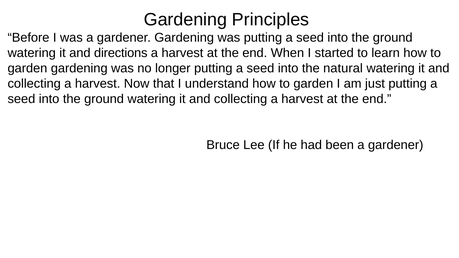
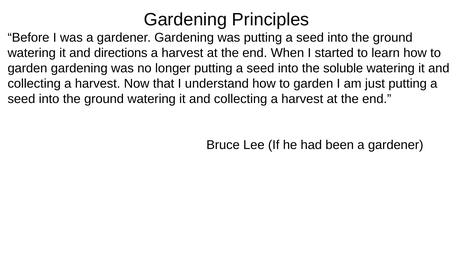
natural: natural -> soluble
